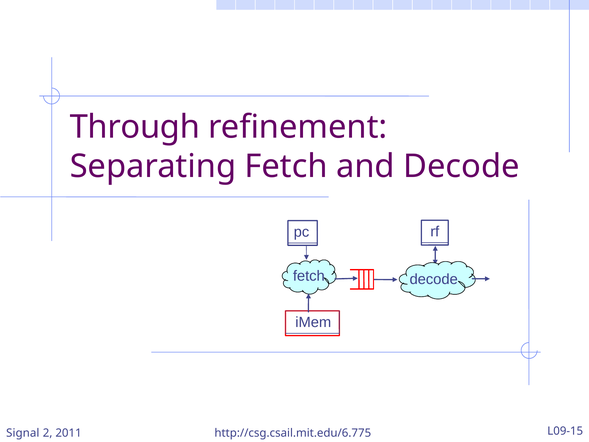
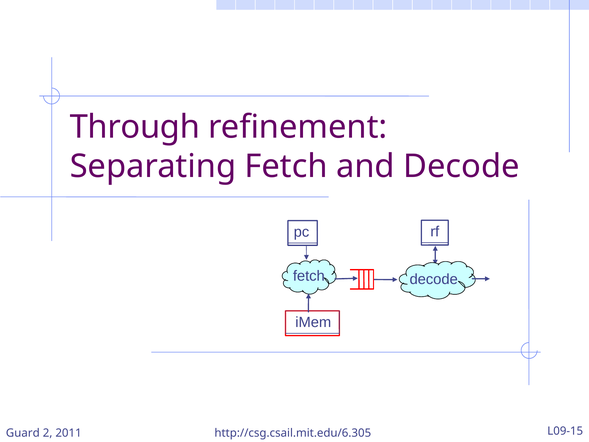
Signal: Signal -> Guard
http://csg.csail.mit.edu/6.775: http://csg.csail.mit.edu/6.775 -> http://csg.csail.mit.edu/6.305
